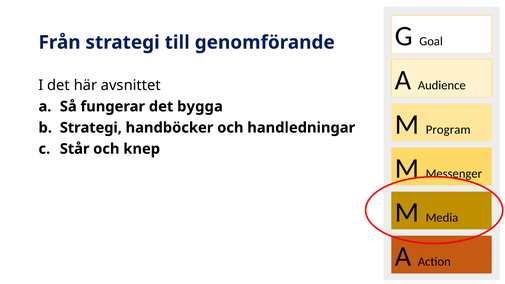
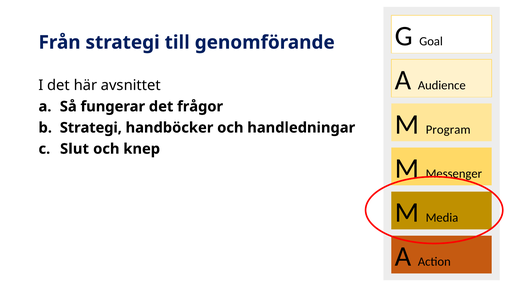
bygga: bygga -> frågor
Står: Står -> Slut
